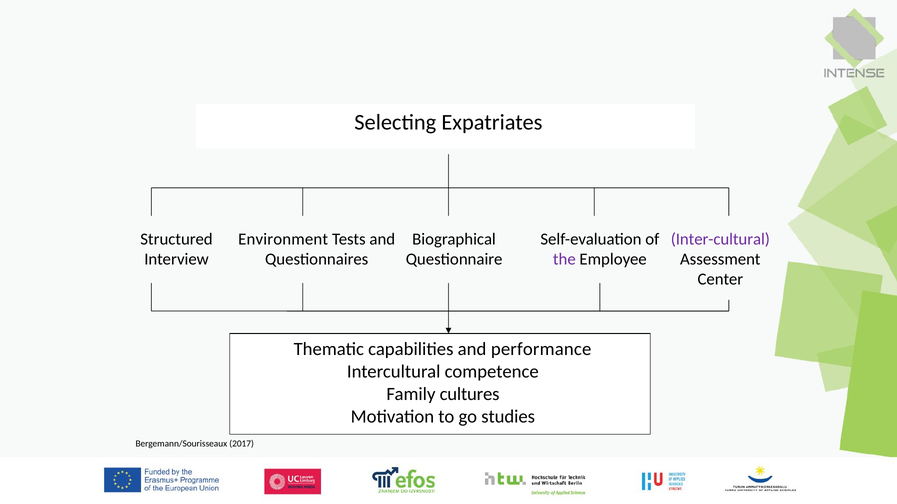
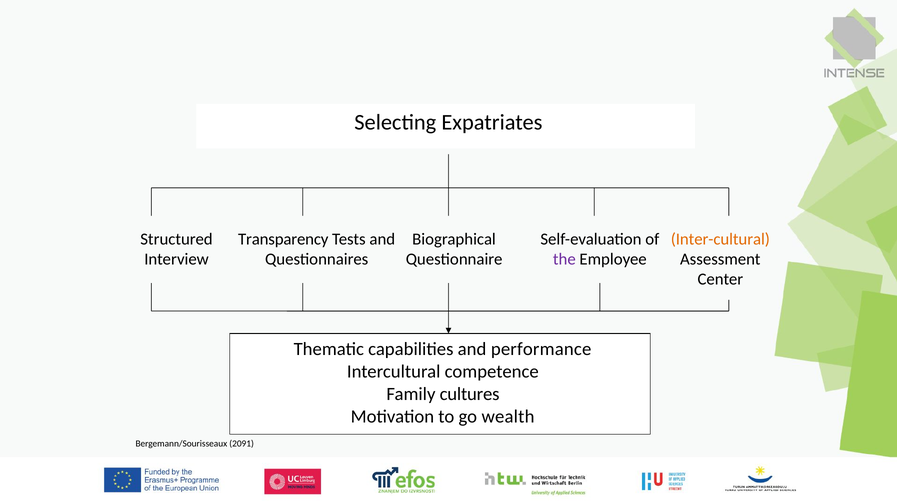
Environment: Environment -> Transparency
Inter-cultural colour: purple -> orange
studies: studies -> wealth
2017: 2017 -> 2091
